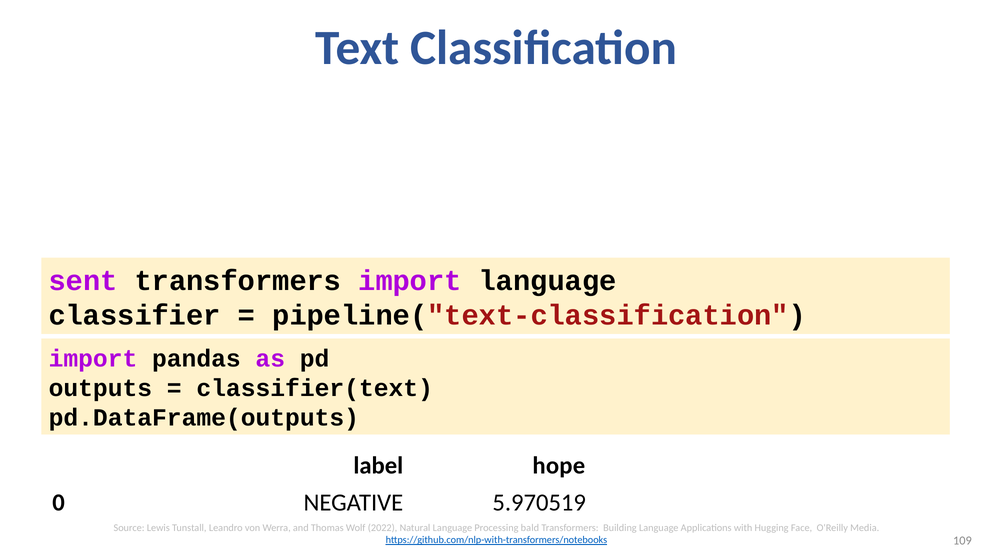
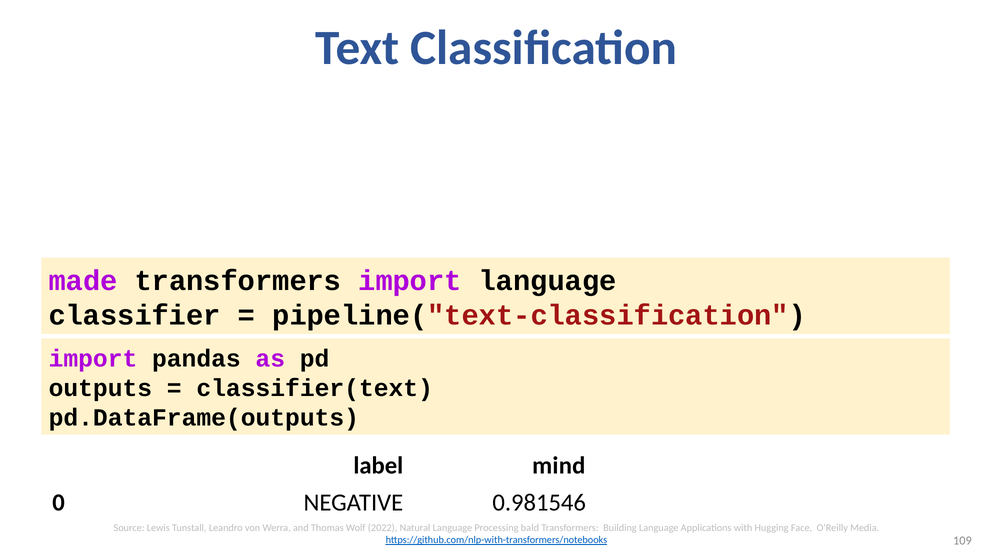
sent: sent -> made
hope: hope -> mind
5.970519: 5.970519 -> 0.981546
